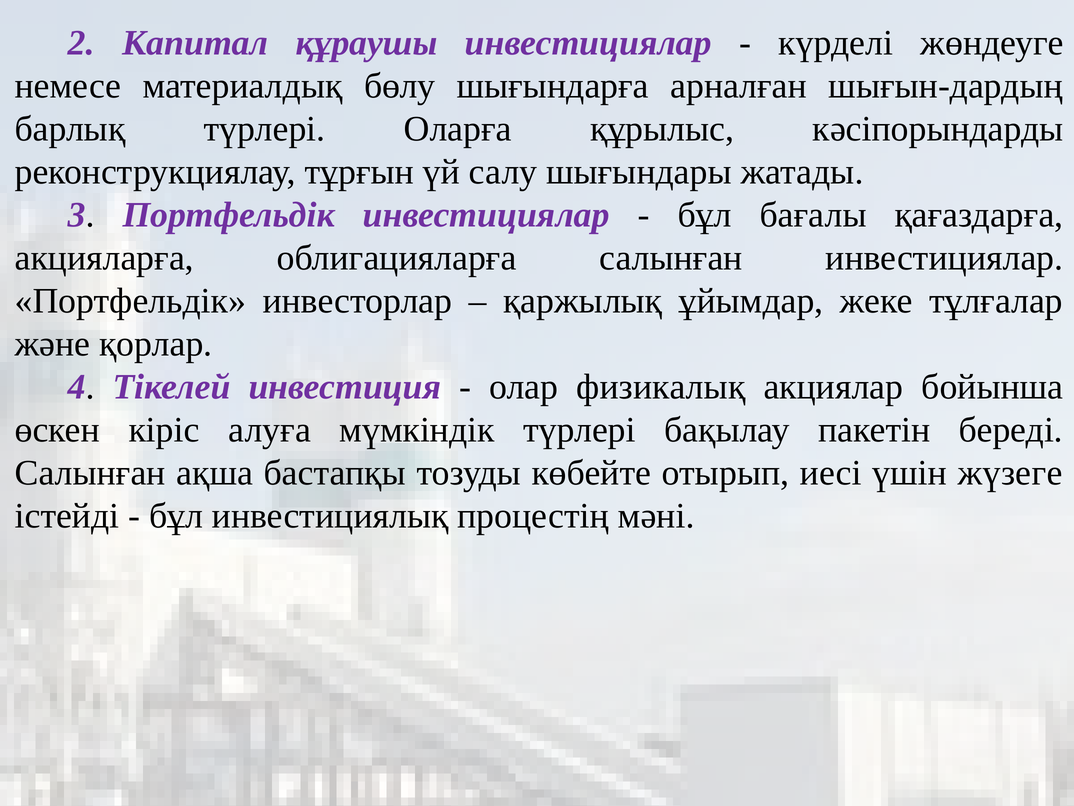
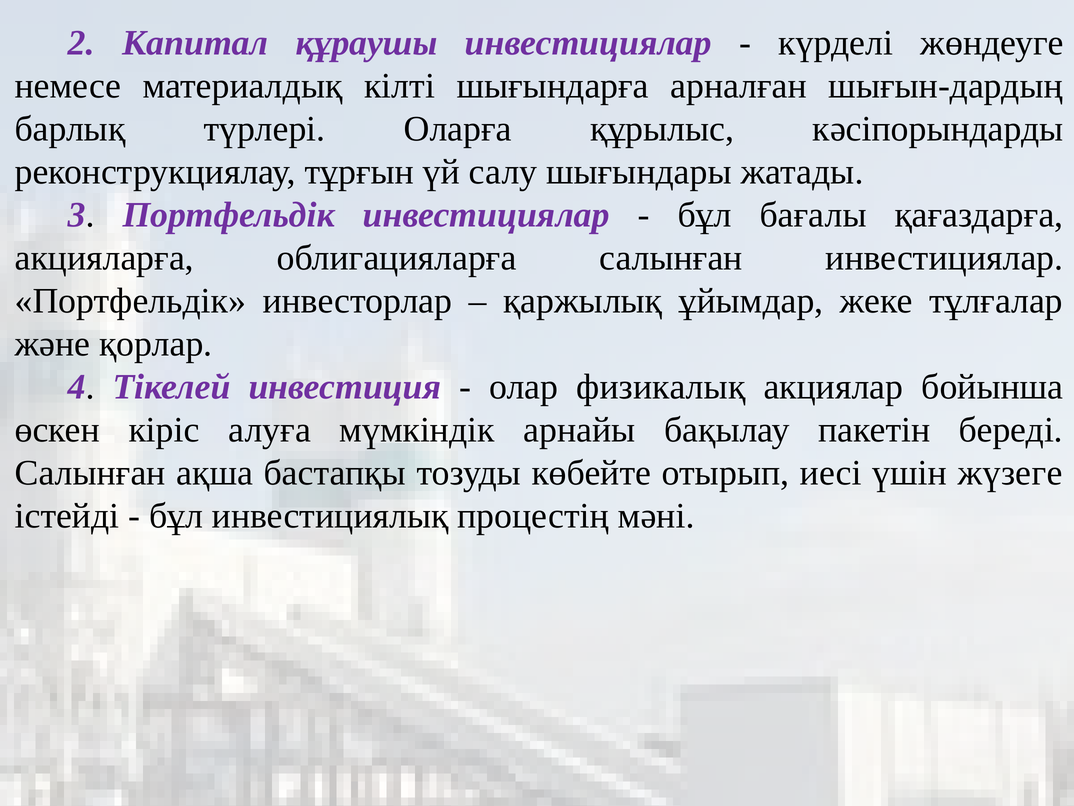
бөлу: бөлу -> кілті
мүмкіндік түрлері: түрлері -> арнайы
